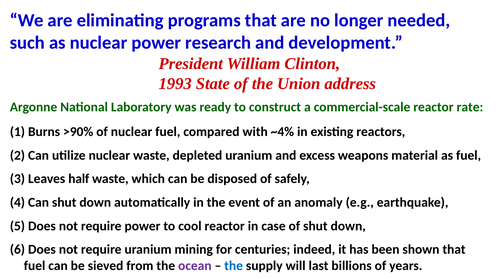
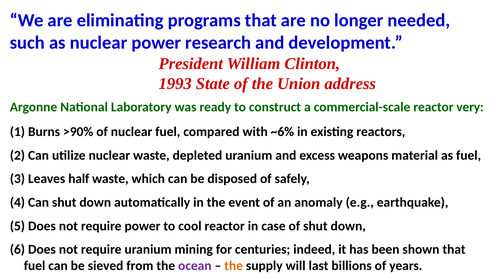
rate: rate -> very
~4%: ~4% -> ~6%
the at (234, 266) colour: blue -> orange
